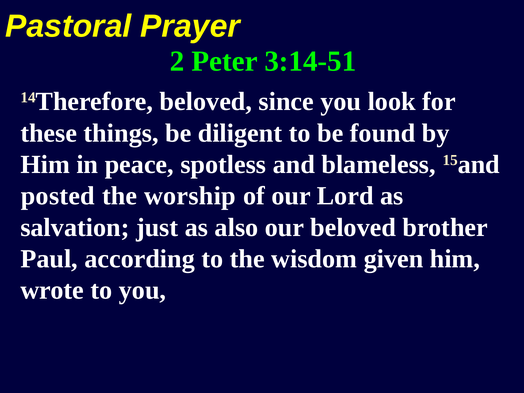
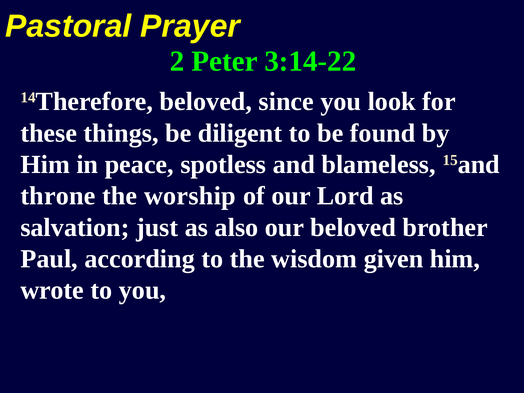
3:14-51: 3:14-51 -> 3:14-22
posted: posted -> throne
